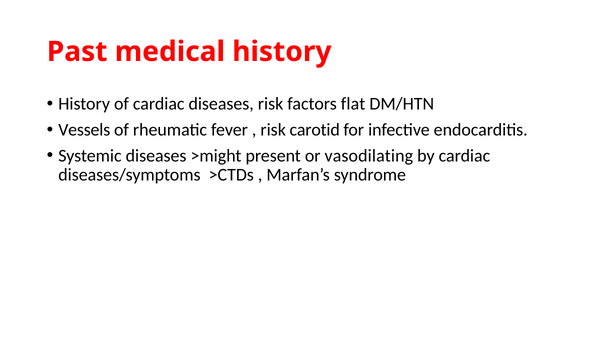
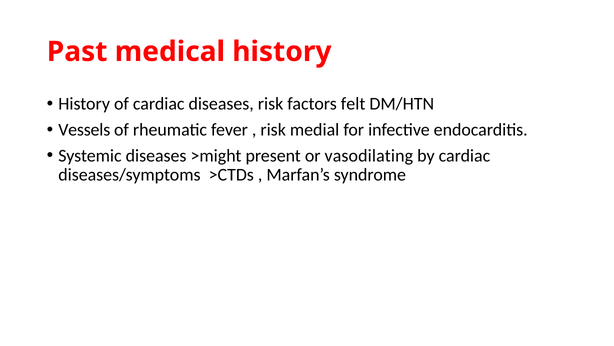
flat: flat -> felt
carotid: carotid -> medial
